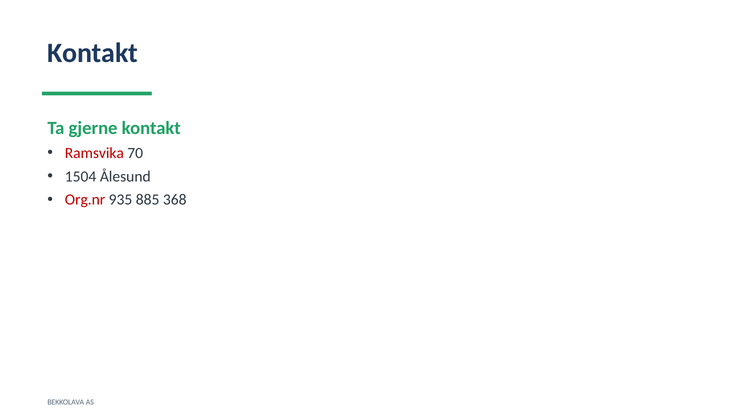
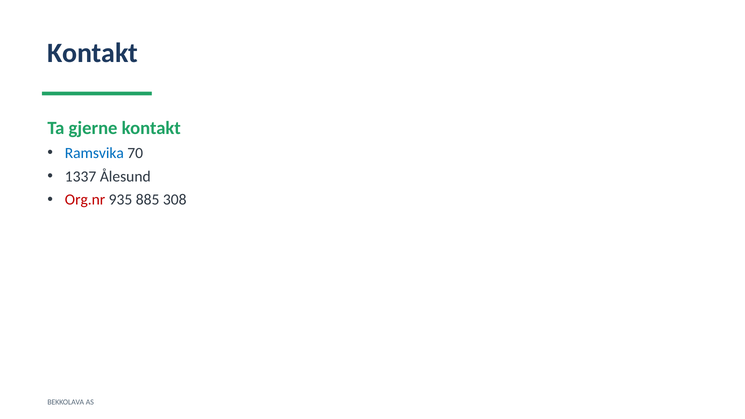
Ramsvika colour: red -> blue
1504: 1504 -> 1337
368: 368 -> 308
